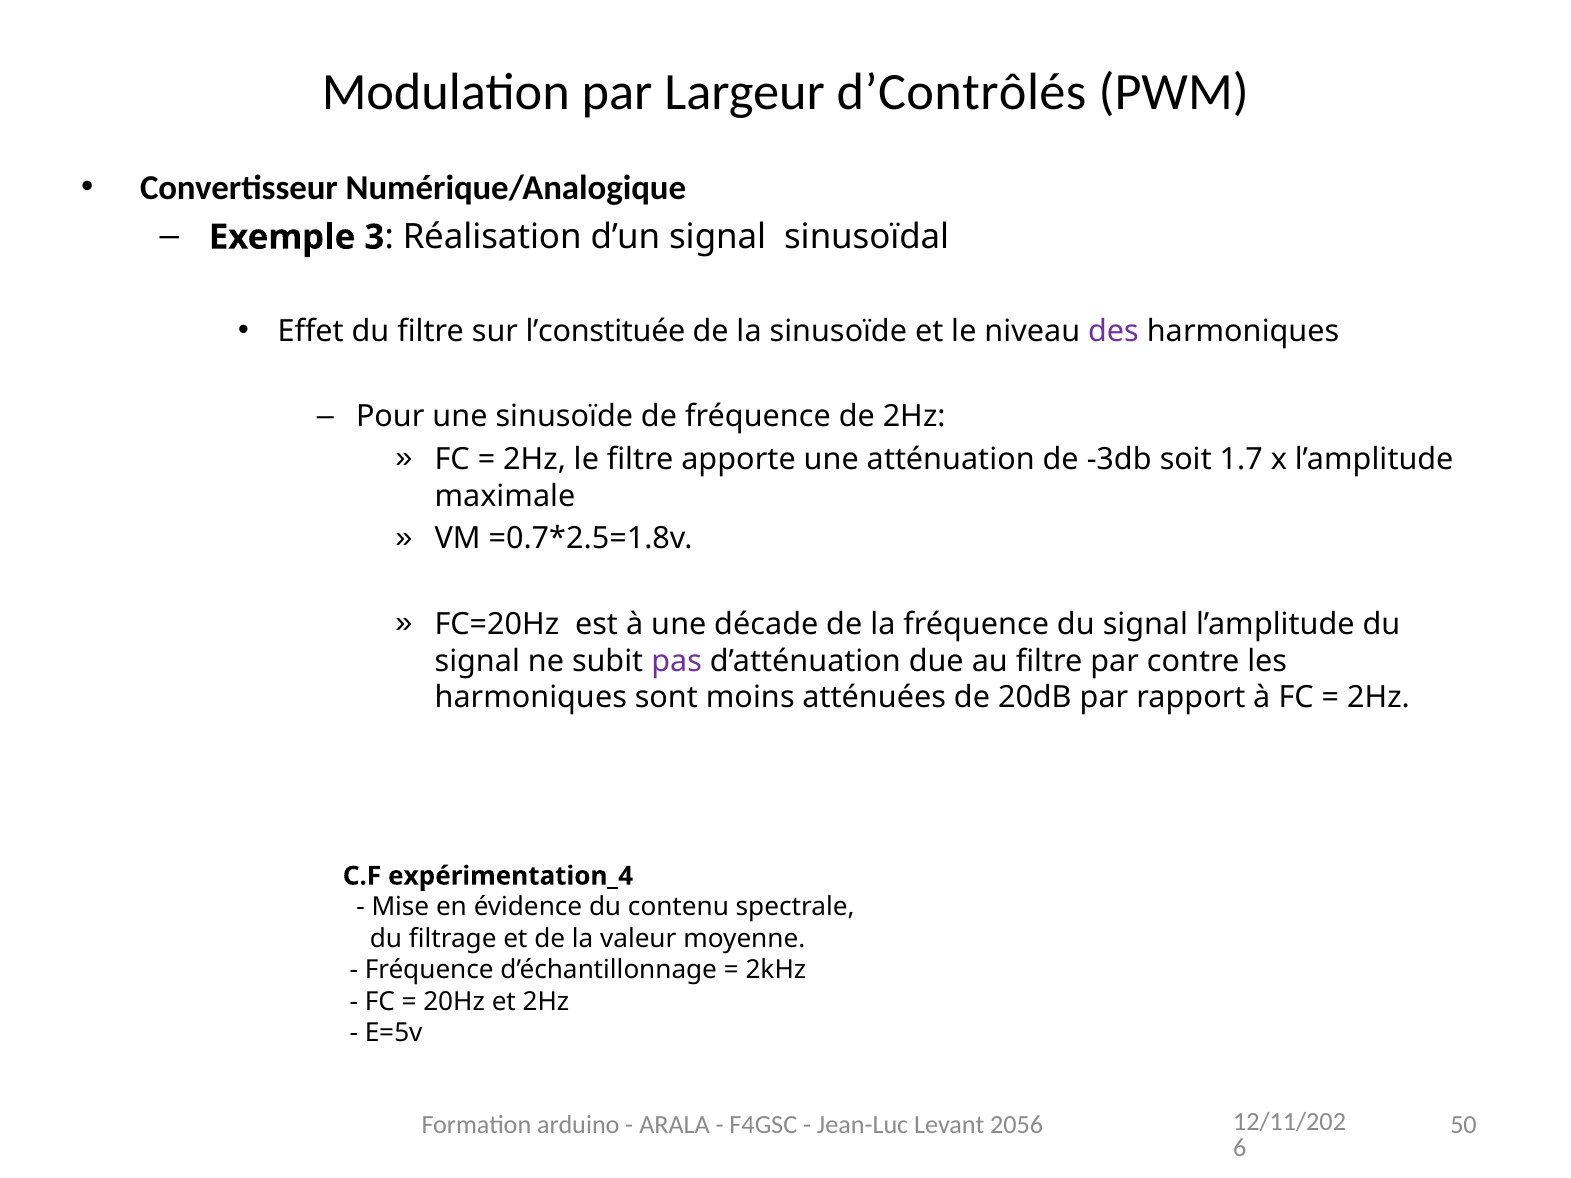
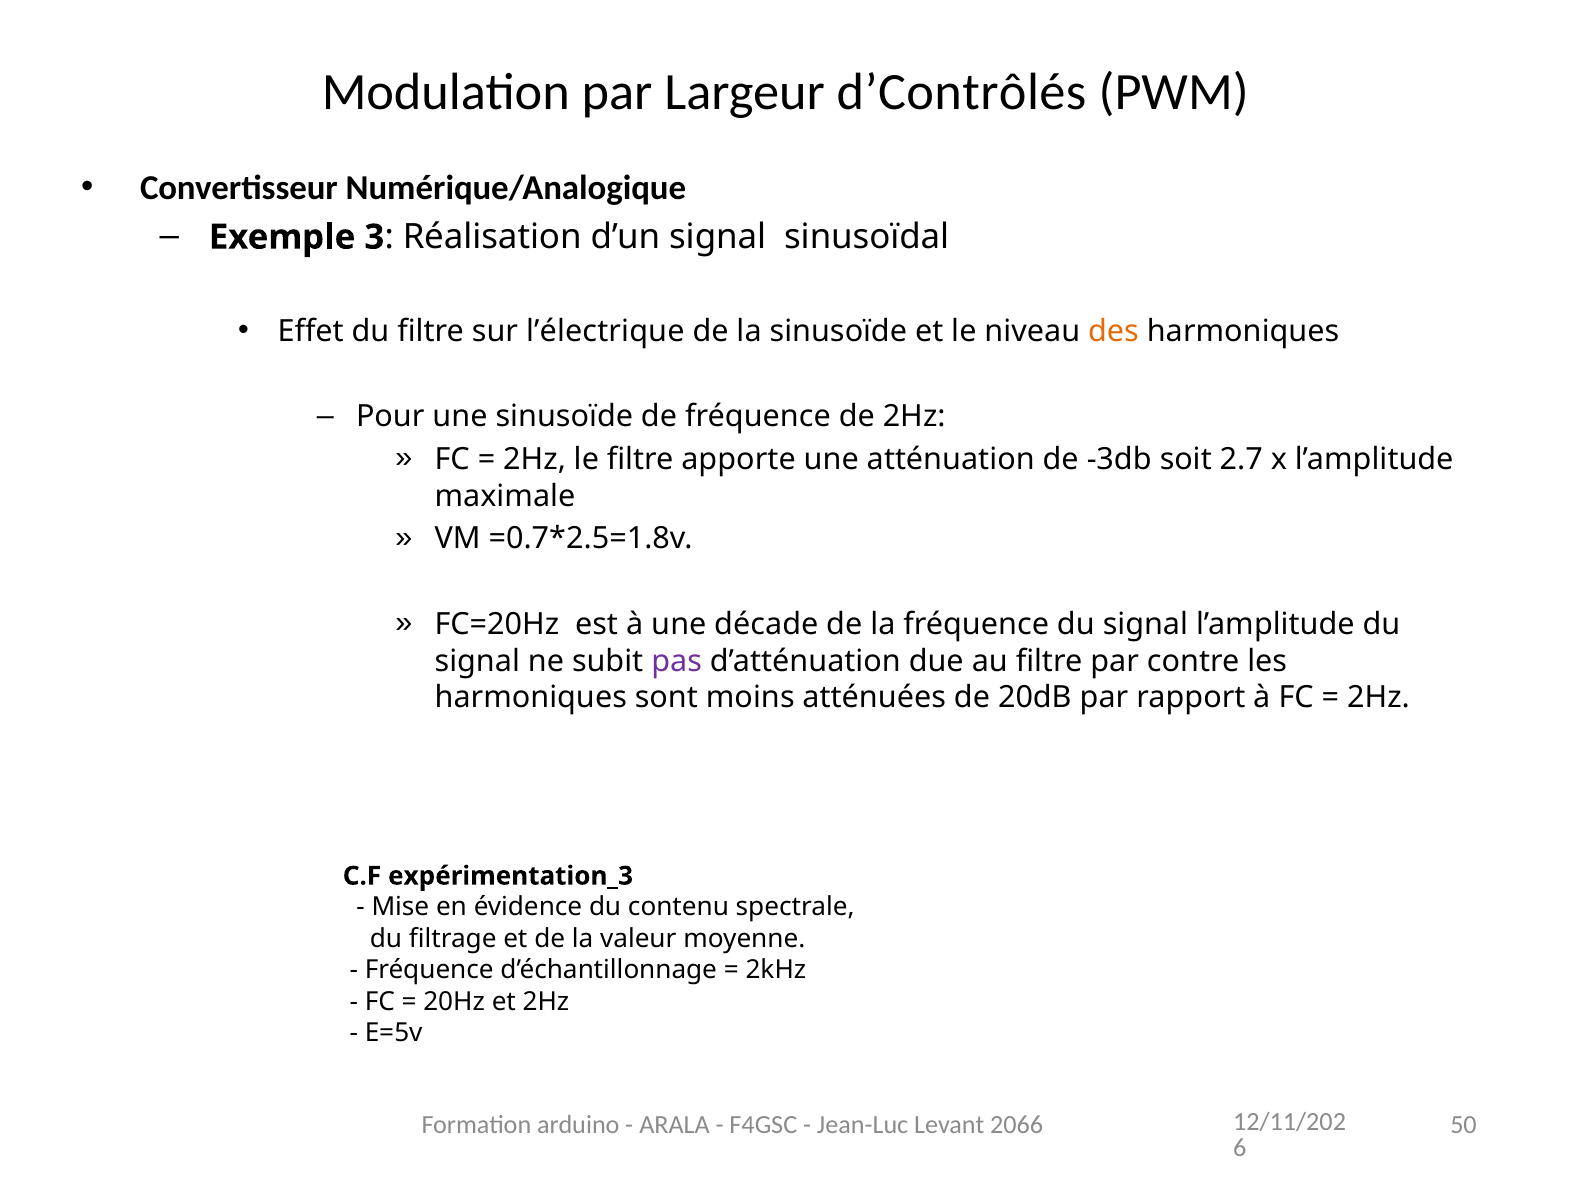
l’constituée: l’constituée -> l’électrique
des colour: purple -> orange
1.7: 1.7 -> 2.7
expérimentation_4: expérimentation_4 -> expérimentation_3
2056: 2056 -> 2066
